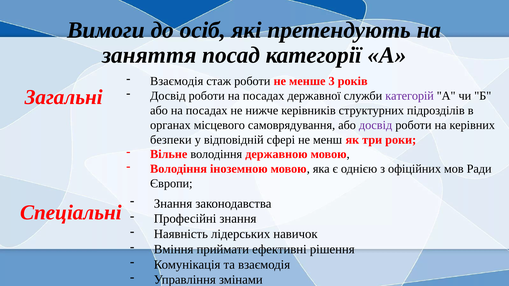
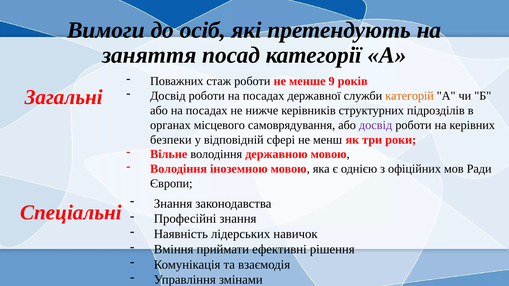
Взаємодія at (177, 81): Взаємодія -> Поважних
3: 3 -> 9
категорій colour: purple -> orange
